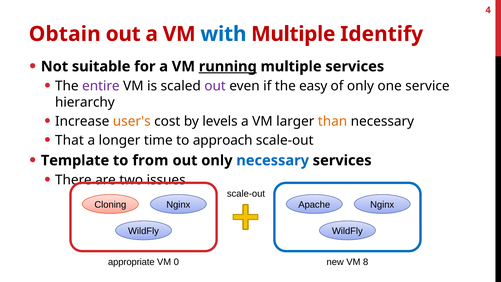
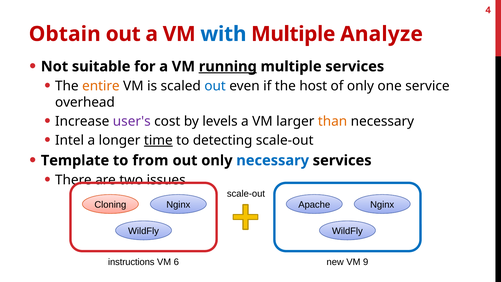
Identify: Identify -> Analyze
entire colour: purple -> orange
out at (215, 86) colour: purple -> blue
easy: easy -> host
hierarchy: hierarchy -> overhead
user's colour: orange -> purple
That: That -> Intel
time underline: none -> present
approach: approach -> detecting
appropriate: appropriate -> instructions
0: 0 -> 6
8: 8 -> 9
